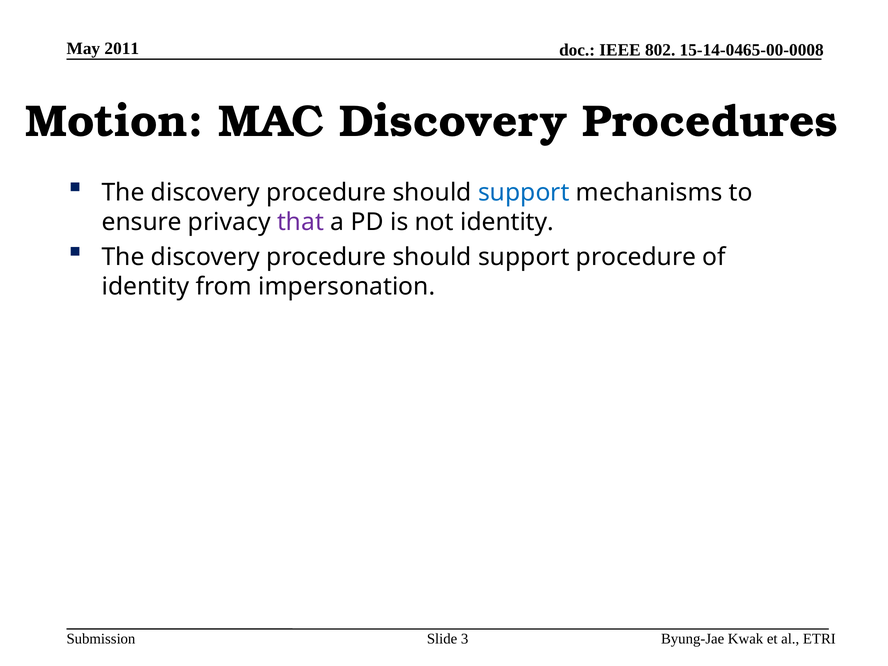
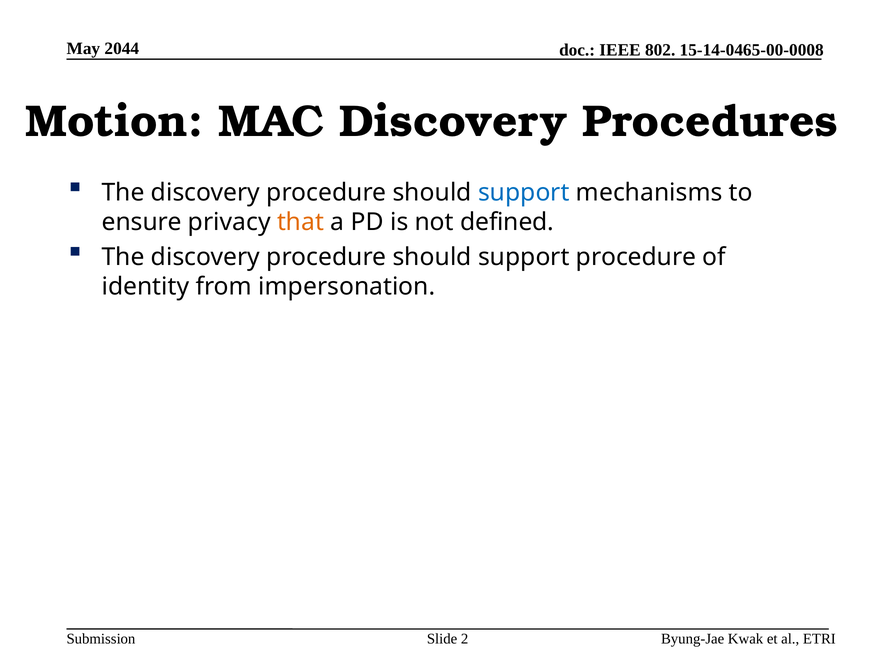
2011: 2011 -> 2044
that colour: purple -> orange
not identity: identity -> defined
3: 3 -> 2
